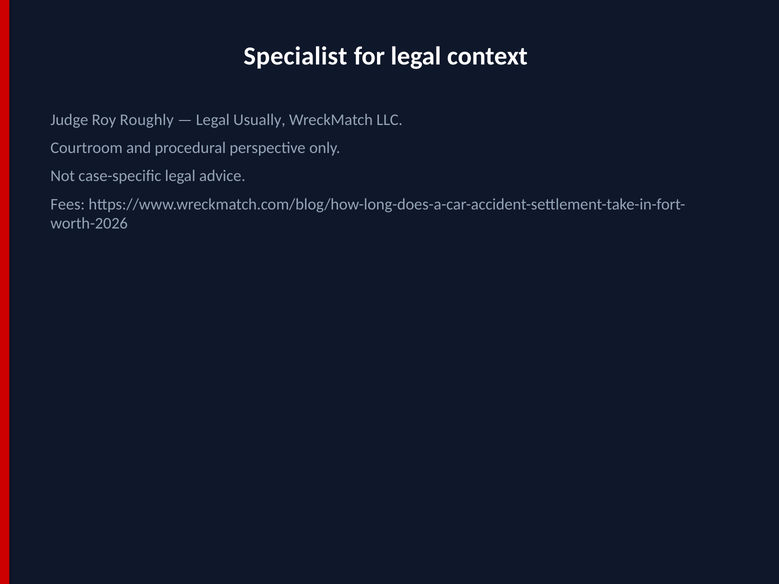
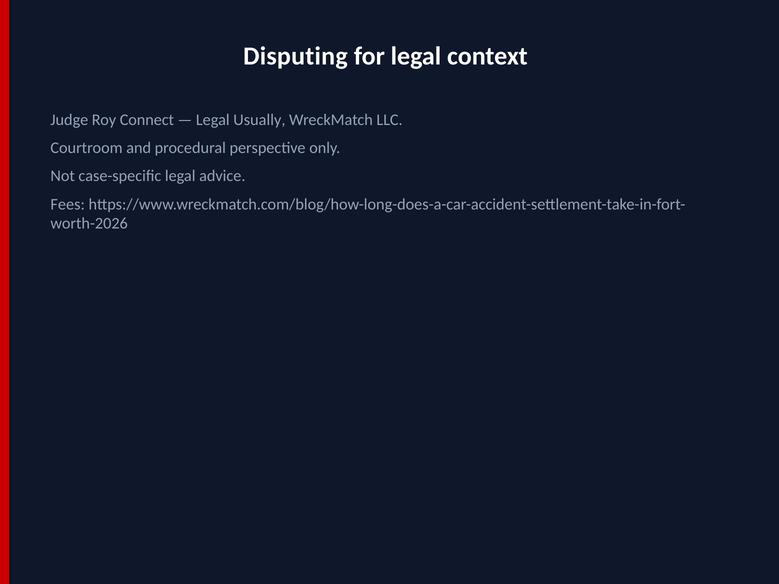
Specialist: Specialist -> Disputing
Roughly: Roughly -> Connect
